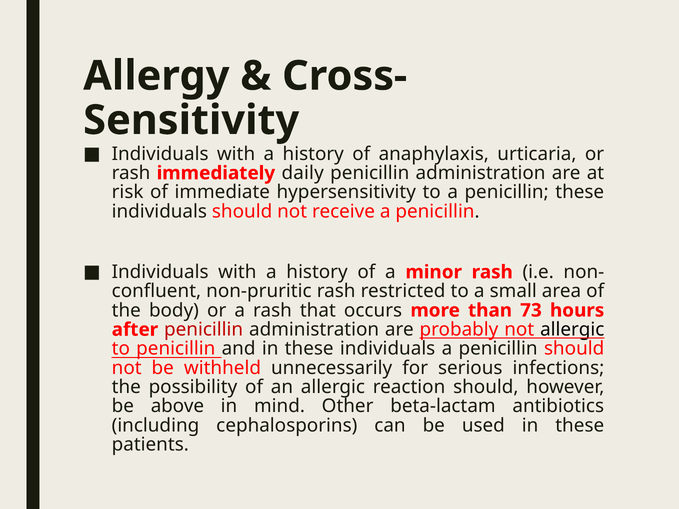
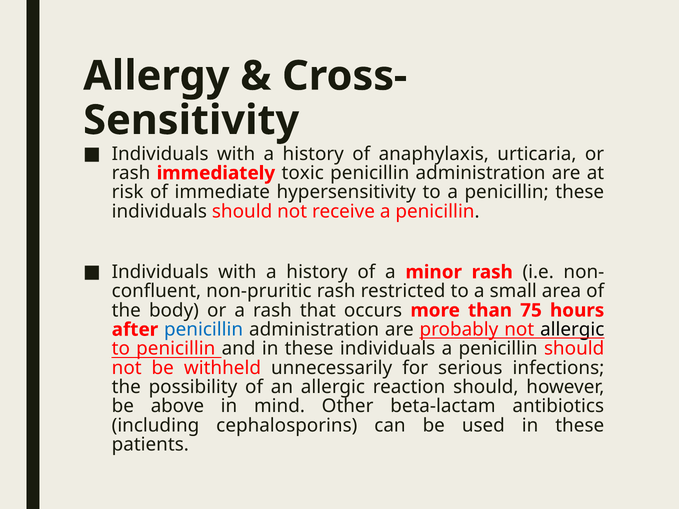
daily: daily -> toxic
73: 73 -> 75
penicillin at (204, 330) colour: red -> blue
